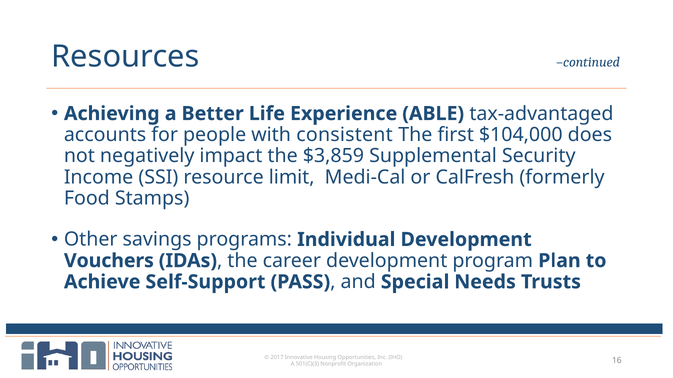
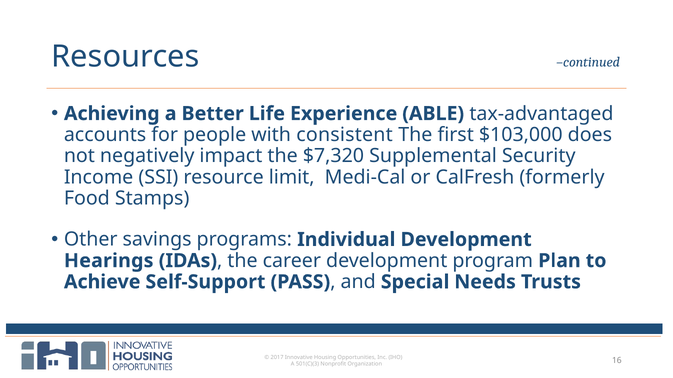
$104,000: $104,000 -> $103,000
$3,859: $3,859 -> $7,320
Vouchers: Vouchers -> Hearings
